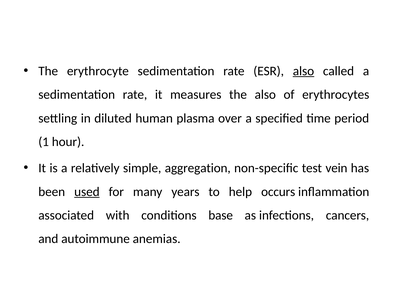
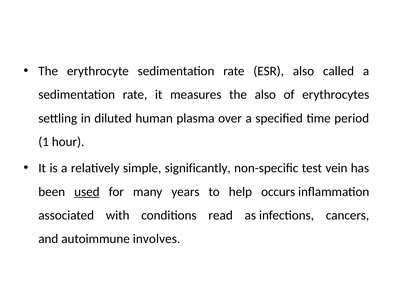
also at (303, 71) underline: present -> none
aggregation: aggregation -> significantly
base: base -> read
anemias: anemias -> involves
